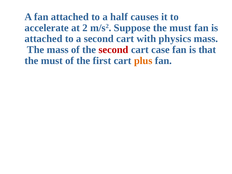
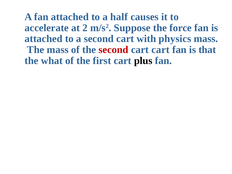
Suppose the must: must -> force
cart case: case -> cart
must at (52, 61): must -> what
plus colour: orange -> black
